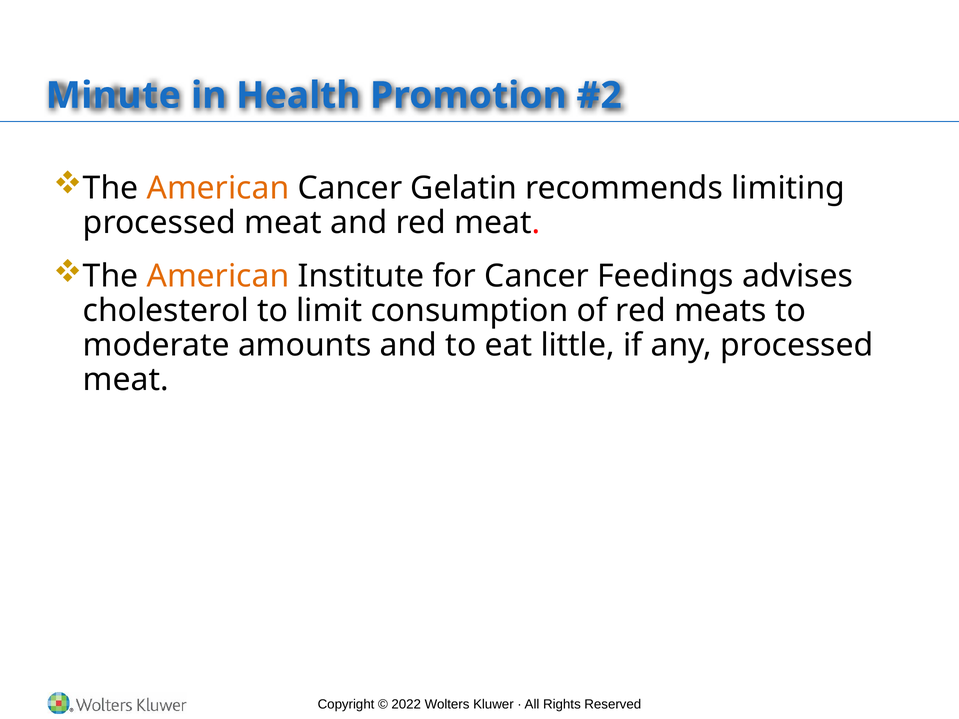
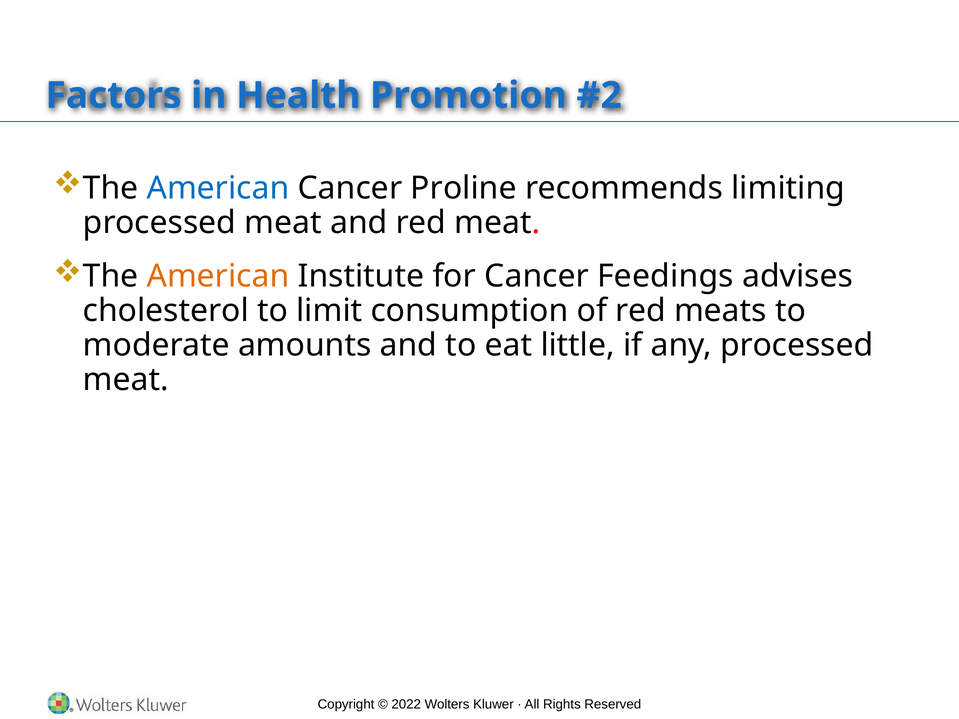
Minute: Minute -> Factors
American at (218, 188) colour: orange -> blue
Gelatin: Gelatin -> Proline
